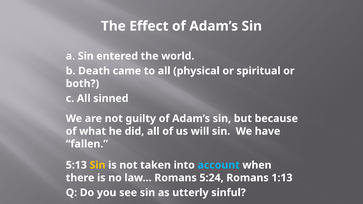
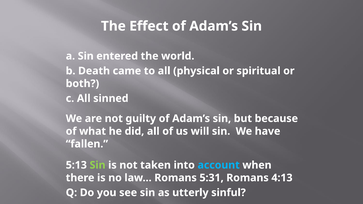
Sin at (98, 165) colour: yellow -> light green
5:24: 5:24 -> 5:31
1:13: 1:13 -> 4:13
